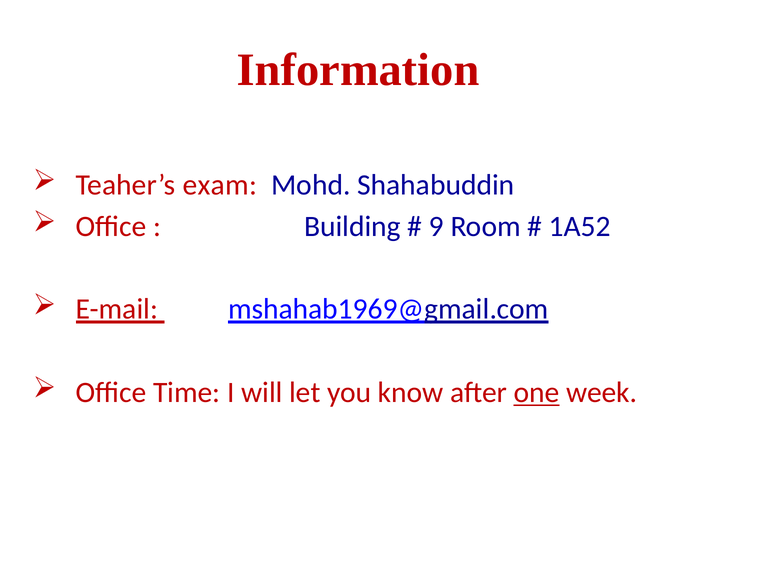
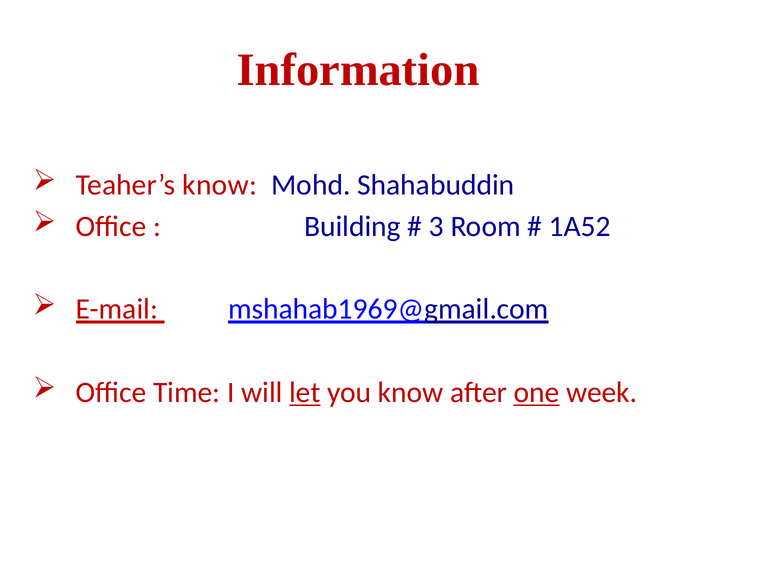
Teaher’s exam: exam -> know
9: 9 -> 3
let underline: none -> present
